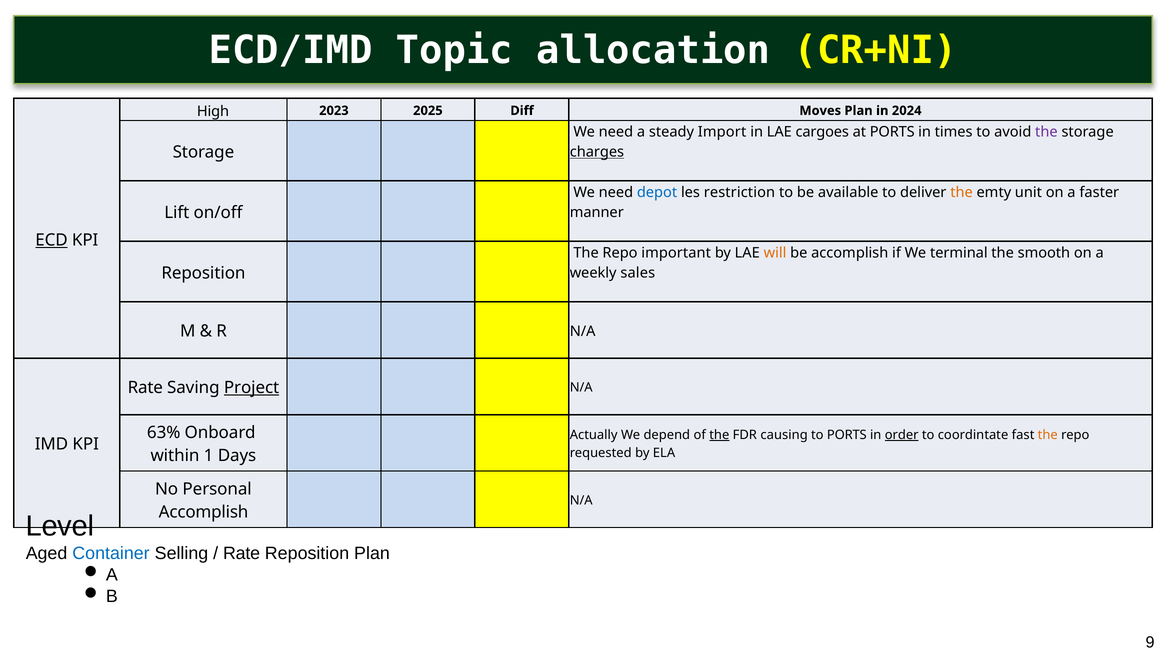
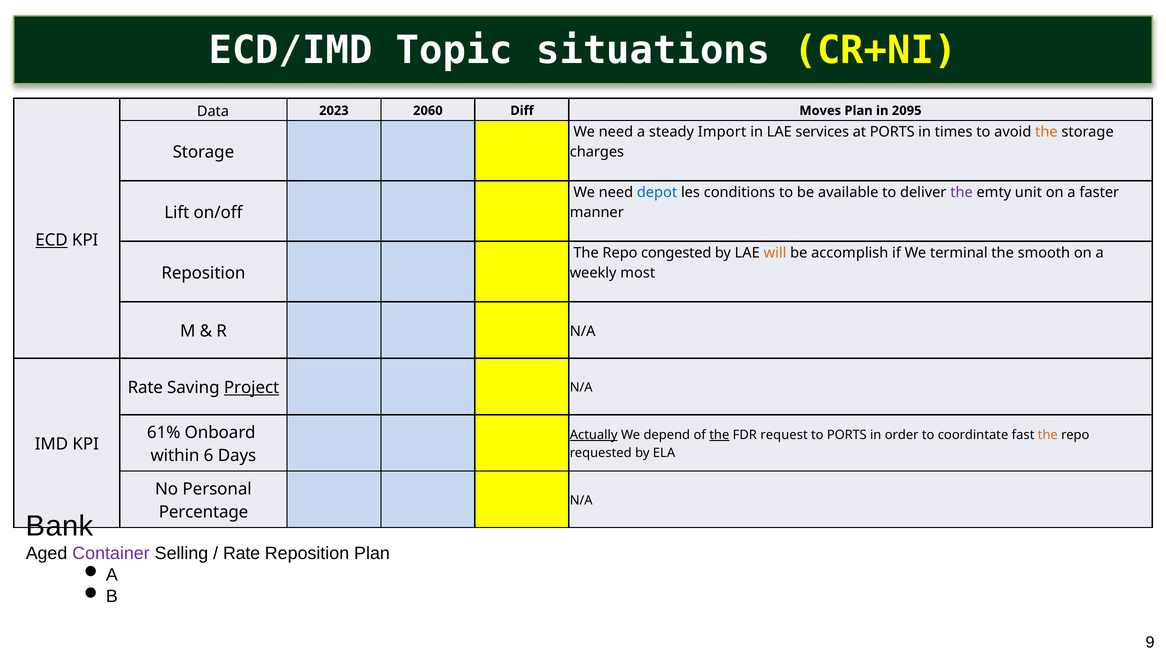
allocation: allocation -> situations
High: High -> Data
2025: 2025 -> 2060
2024: 2024 -> 2095
cargoes: cargoes -> services
the at (1046, 132) colour: purple -> orange
charges underline: present -> none
restriction: restriction -> conditions
the at (962, 192) colour: orange -> purple
important: important -> congested
sales: sales -> most
63%: 63% -> 61%
Actually underline: none -> present
causing: causing -> request
order underline: present -> none
1: 1 -> 6
Accomplish at (204, 512): Accomplish -> Percentage
Level: Level -> Bank
Container colour: blue -> purple
